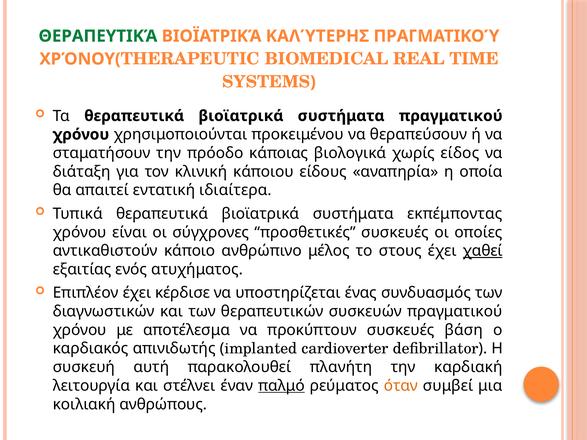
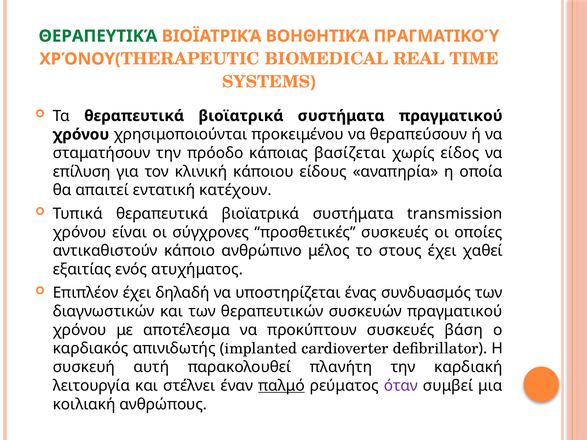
ΚΑΛΎΤΕΡΗΣ: ΚΑΛΎΤΕΡΗΣ -> ΒΟΗΘΗΤΙΚΆ
βιολογικά: βιολογικά -> βασίζεται
διάταξη: διάταξη -> επίλυση
ιδιαίτερα: ιδιαίτερα -> κατέχουν
εκπέμποντας: εκπέμποντας -> transmission
χαθεί underline: present -> none
κέρδισε: κέρδισε -> δηλαδή
όταν colour: orange -> purple
